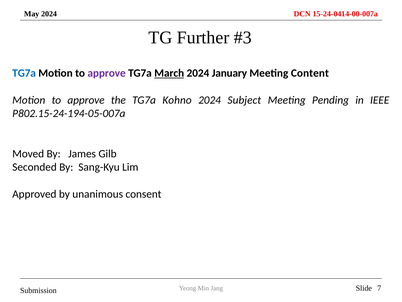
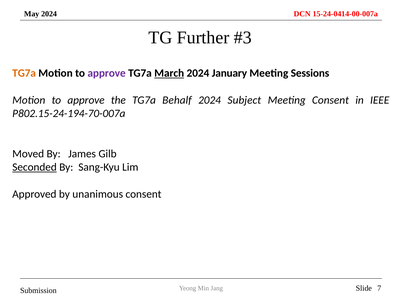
TG7a at (24, 73) colour: blue -> orange
Content: Content -> Sessions
Kohno: Kohno -> Behalf
Meeting Pending: Pending -> Consent
P802.15-24-194-05-007a: P802.15-24-194-05-007a -> P802.15-24-194-70-007a
Seconded underline: none -> present
